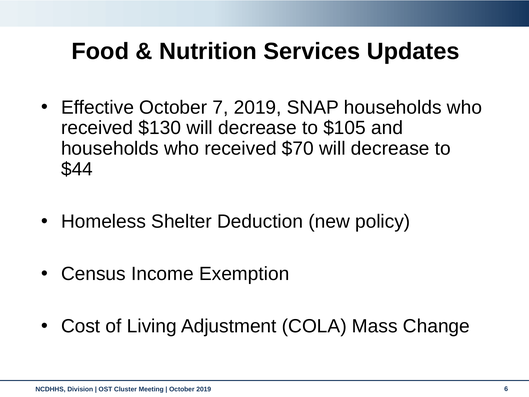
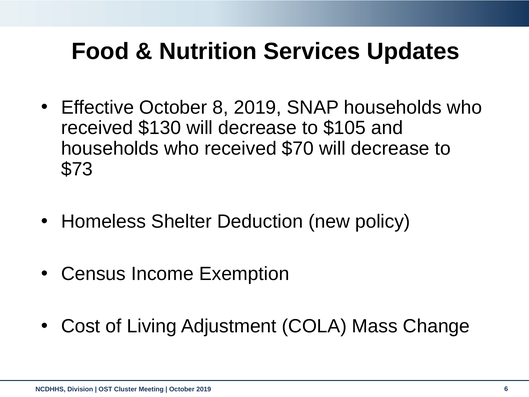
7: 7 -> 8
$44: $44 -> $73
